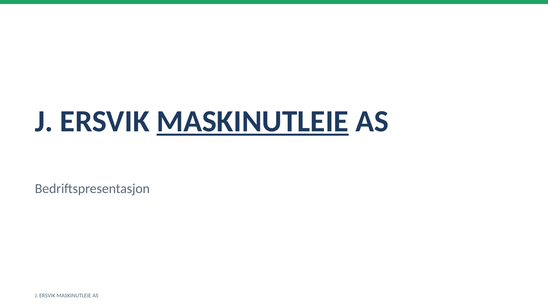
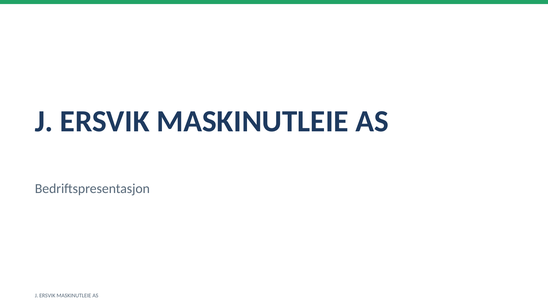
MASKINUTLEIE at (253, 122) underline: present -> none
